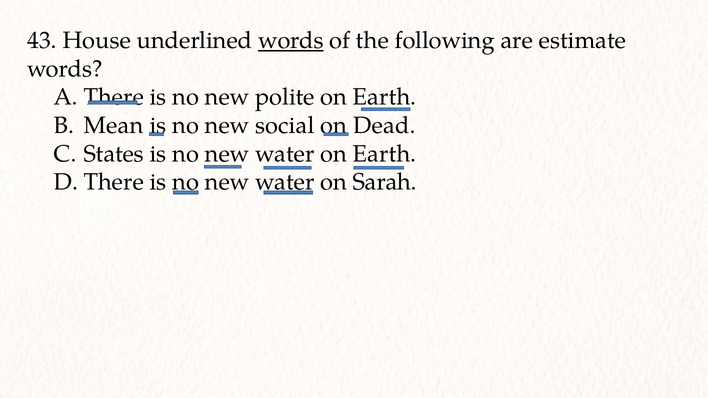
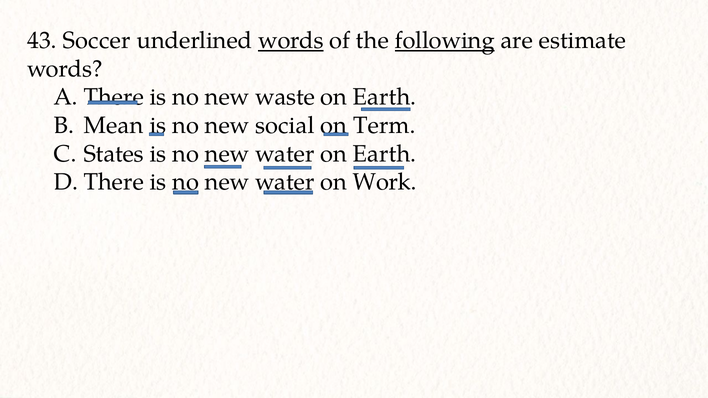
House: House -> Soccer
following underline: none -> present
polite: polite -> waste
Dead: Dead -> Term
Sarah: Sarah -> Work
